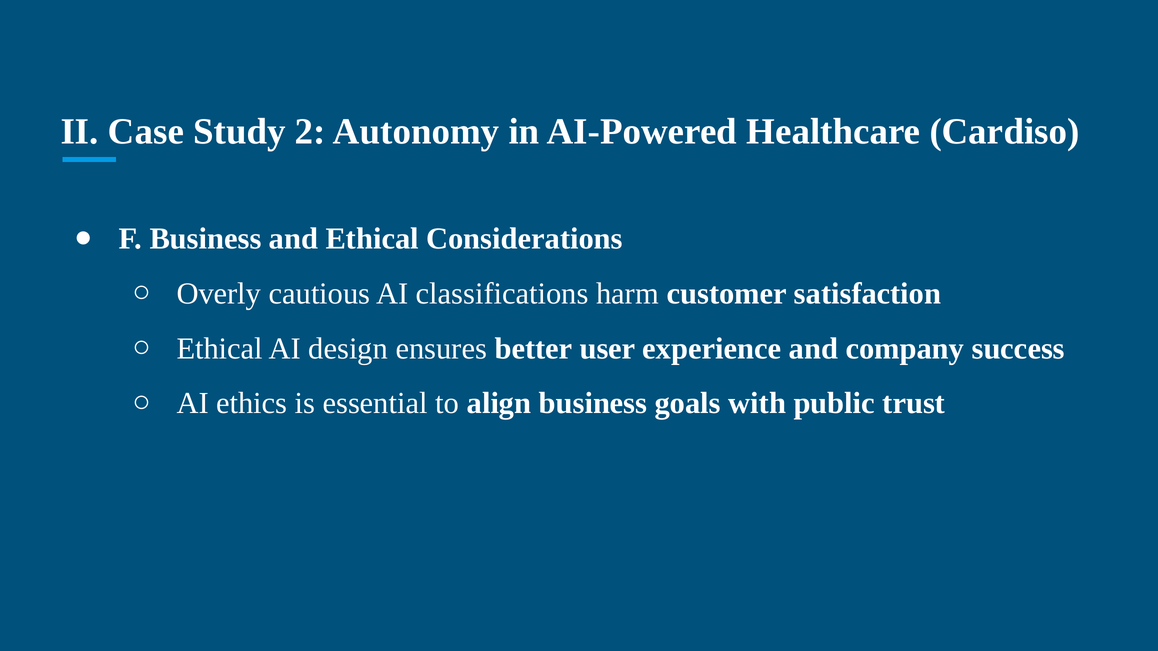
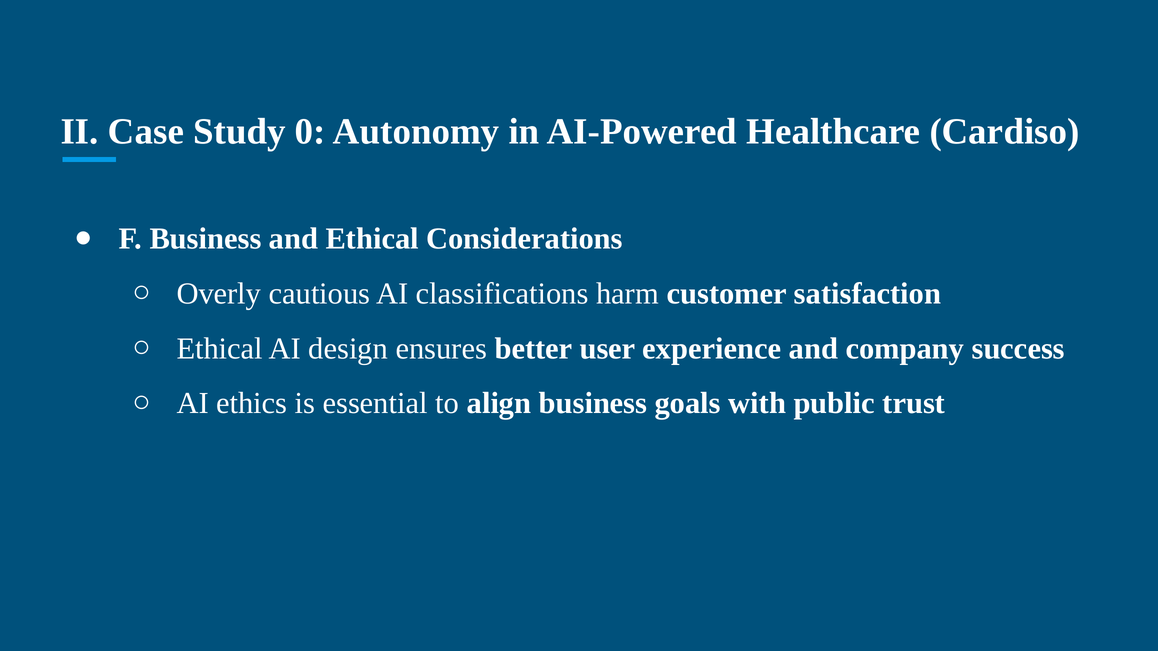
2: 2 -> 0
